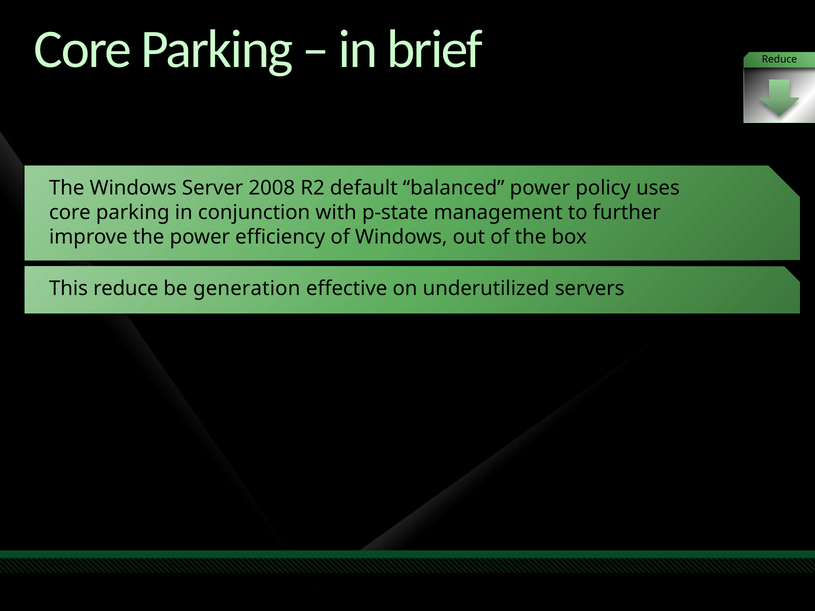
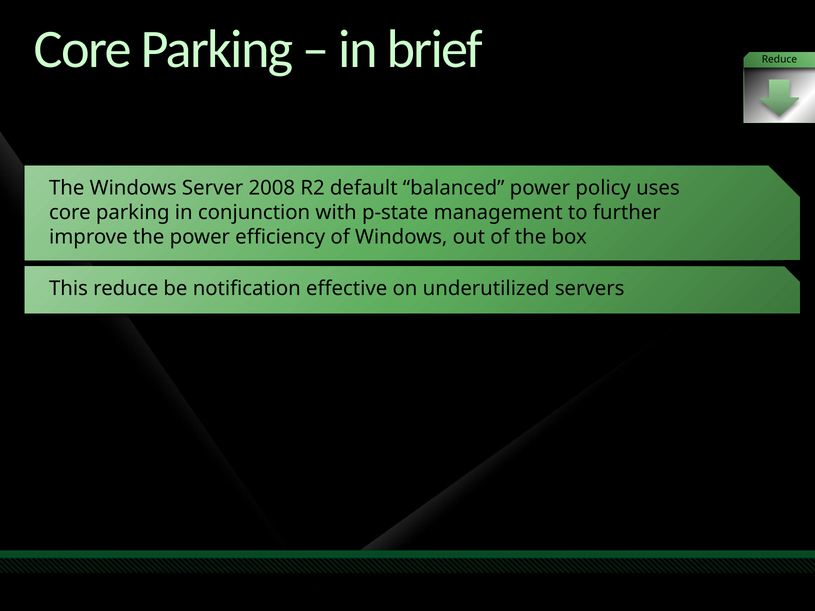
generation: generation -> notification
